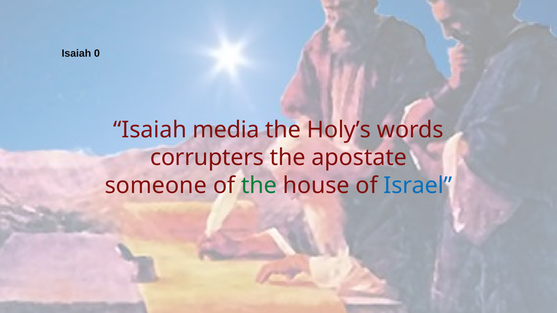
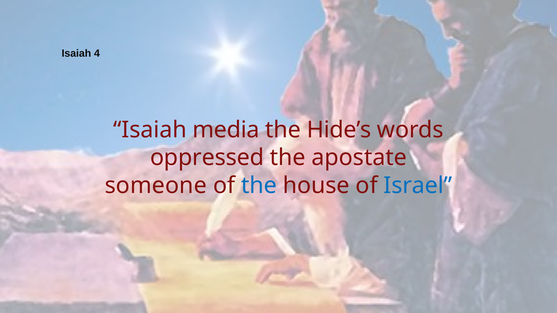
0: 0 -> 4
Holy’s: Holy’s -> Hide’s
corrupters: corrupters -> oppressed
the at (259, 186) colour: green -> blue
